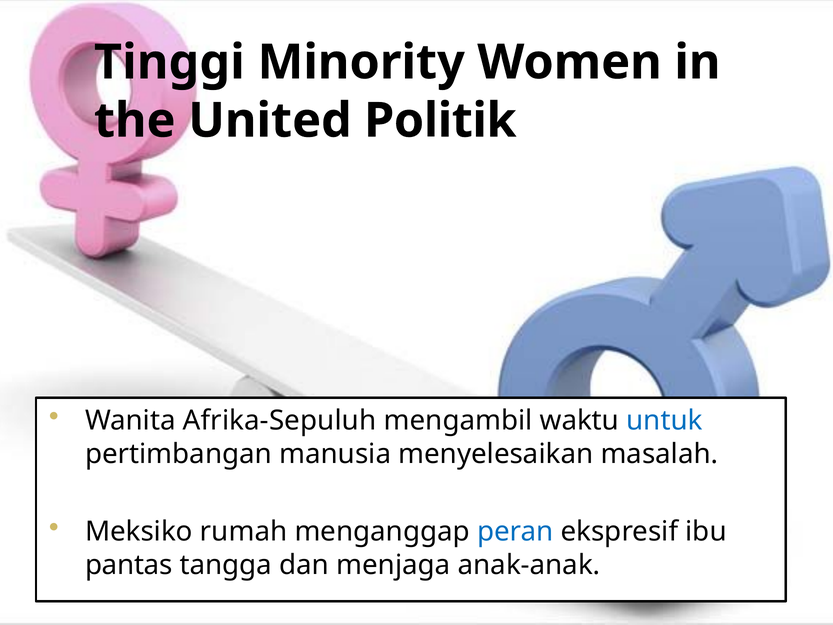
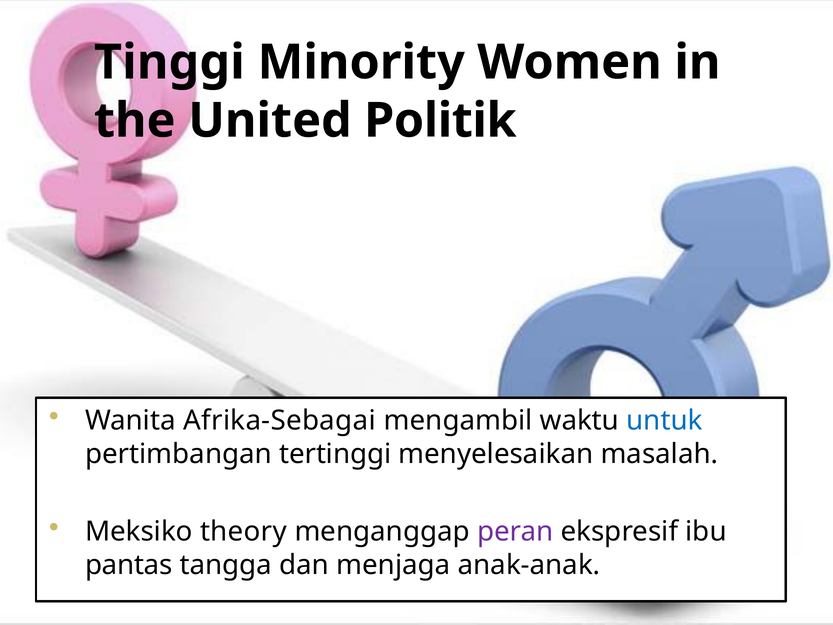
Afrika-Sepuluh: Afrika-Sepuluh -> Afrika-Sebagai
manusia: manusia -> tertinggi
rumah: rumah -> theory
peran colour: blue -> purple
